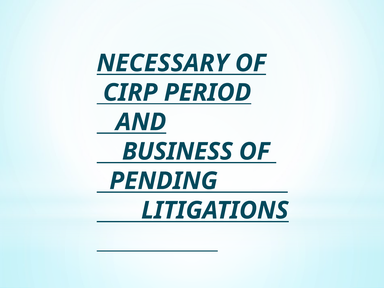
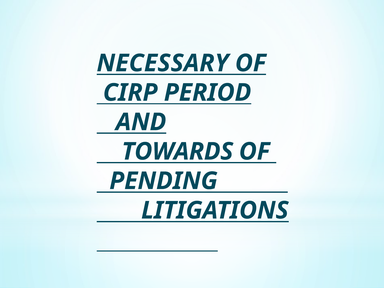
BUSINESS: BUSINESS -> TOWARDS
